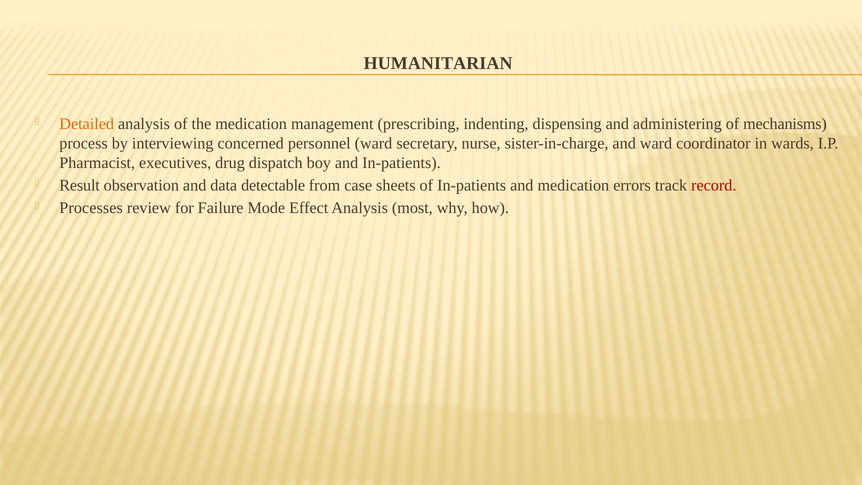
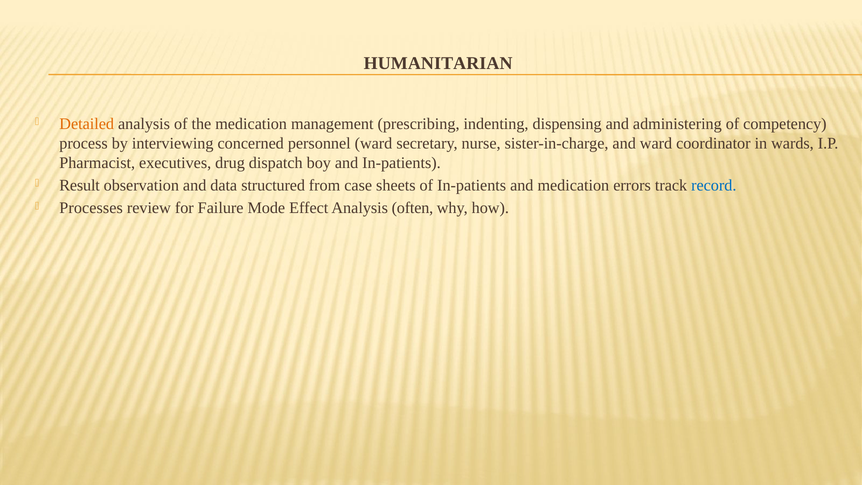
mechanisms: mechanisms -> competency
detectable: detectable -> structured
record colour: red -> blue
most: most -> often
